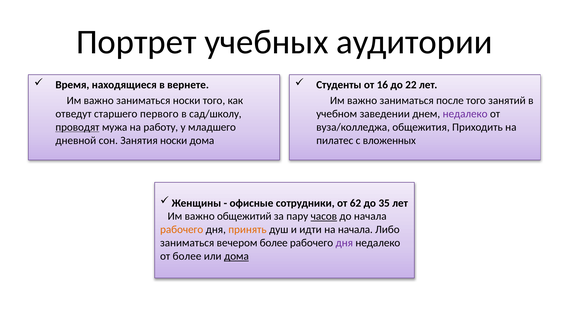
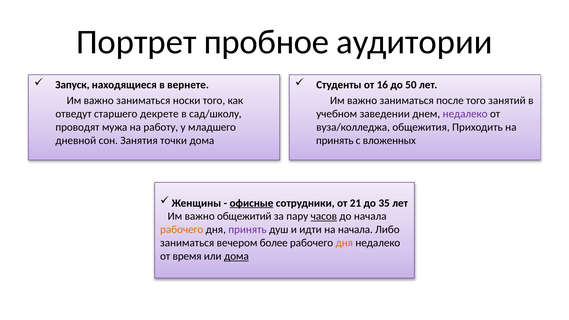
учебных: учебных -> пробное
Время: Время -> Запуск
22: 22 -> 50
первого: первого -> декрете
проводят underline: present -> none
Занятия носки: носки -> точки
пилатес at (335, 140): пилатес -> принять
офисные underline: none -> present
62: 62 -> 21
принять at (247, 230) colour: orange -> purple
дня at (344, 243) colour: purple -> orange
от более: более -> время
